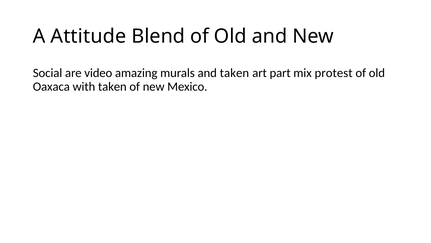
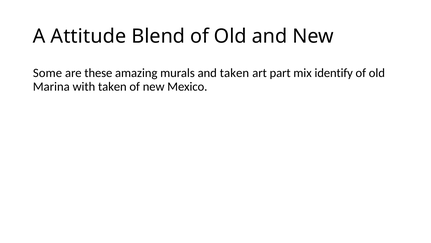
Social: Social -> Some
video: video -> these
protest: protest -> identify
Oaxaca: Oaxaca -> Marina
